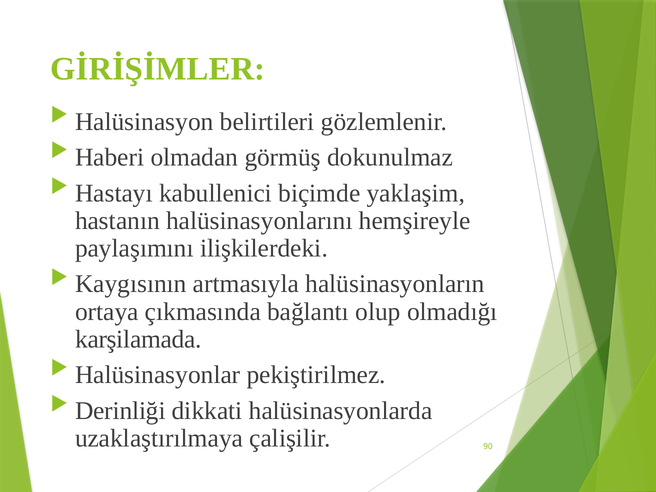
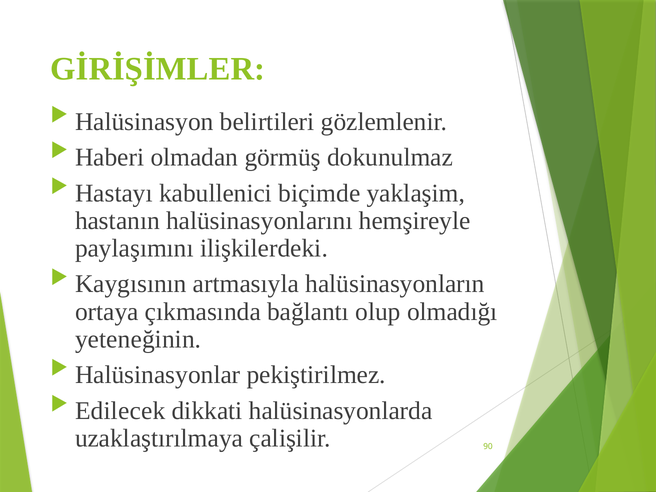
karşilamada: karşilamada -> yeteneğinin
Derinliği: Derinliği -> Edilecek
